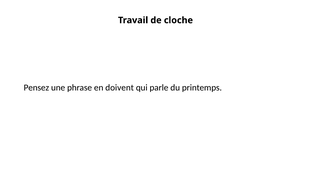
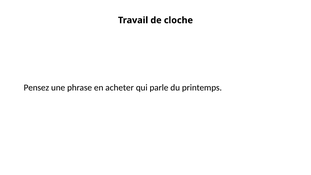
doivent: doivent -> acheter
